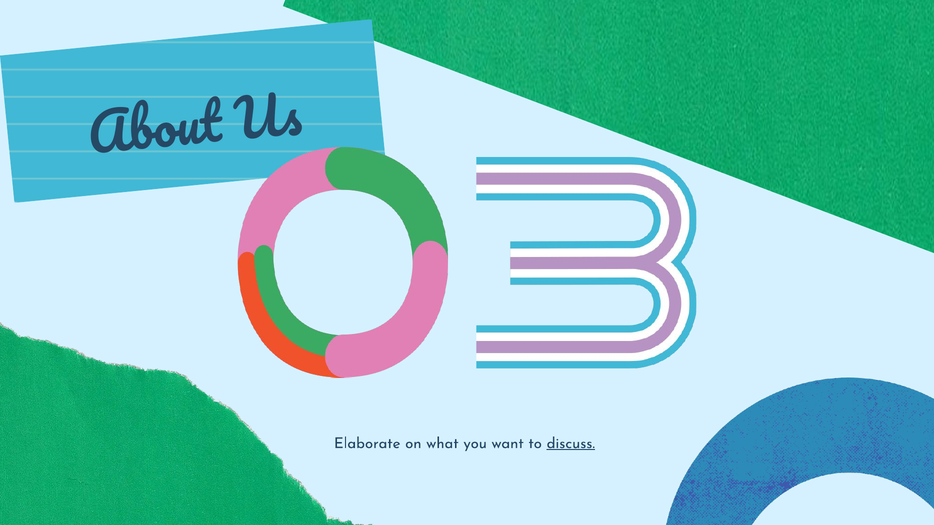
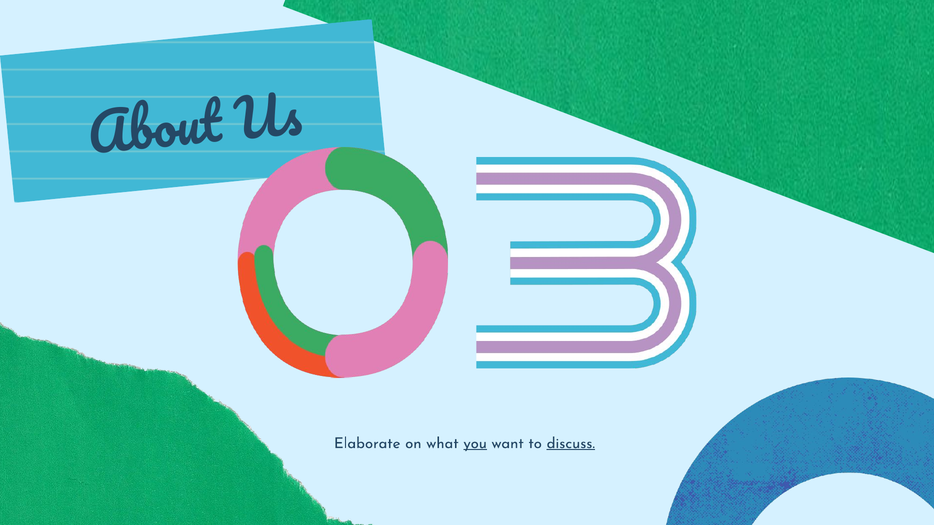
you underline: none -> present
